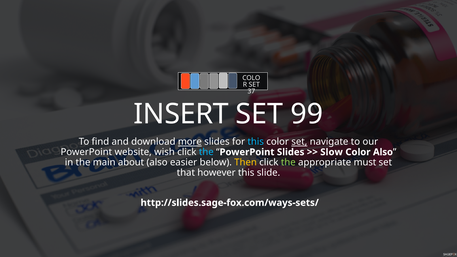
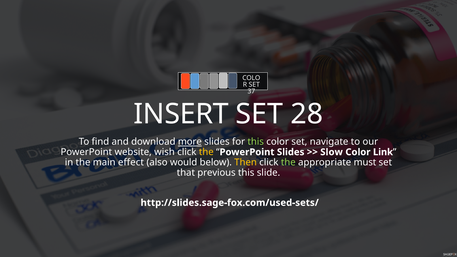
99: 99 -> 28
this at (256, 142) colour: light blue -> light green
set at (299, 142) underline: present -> none
the at (206, 152) colour: light blue -> yellow
Color Also: Also -> Link
about: about -> effect
easier: easier -> would
however: however -> previous
http://slides.sage-fox.com/ways-sets/: http://slides.sage-fox.com/ways-sets/ -> http://slides.sage-fox.com/used-sets/
